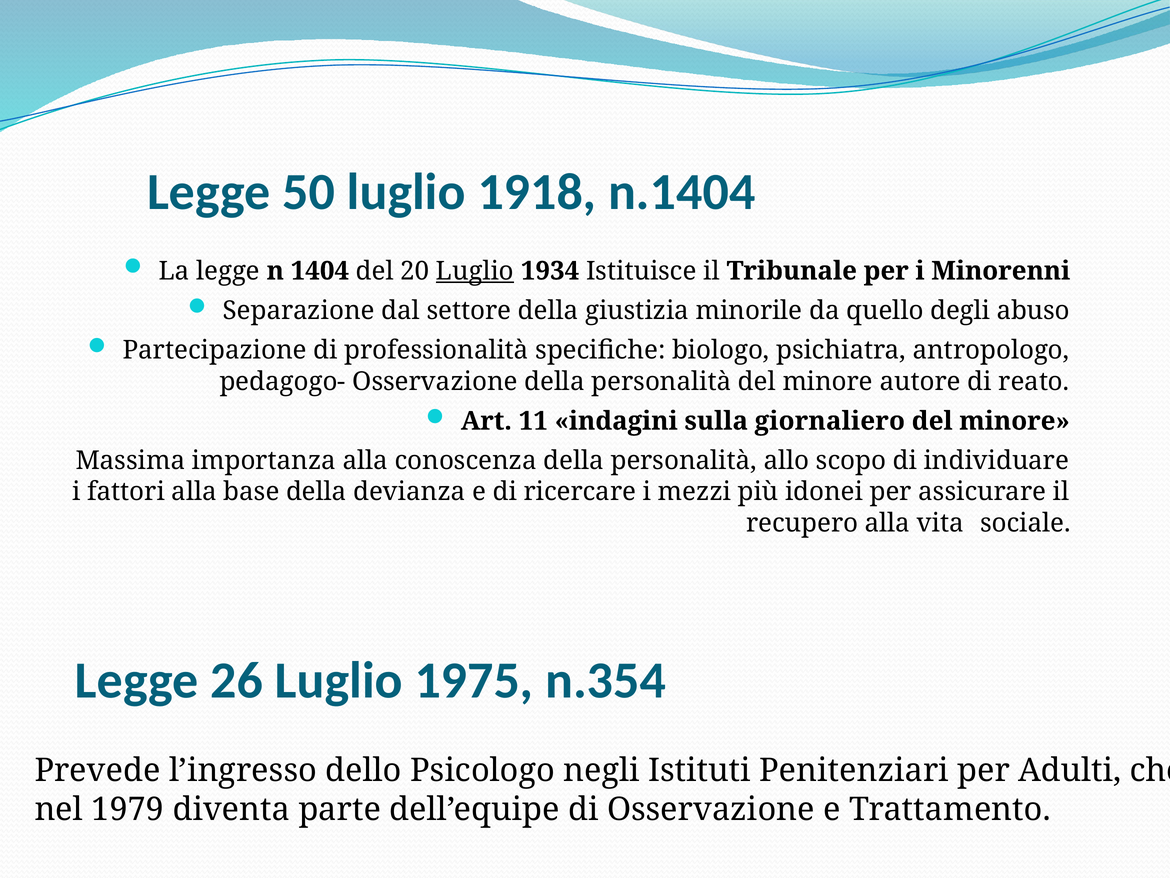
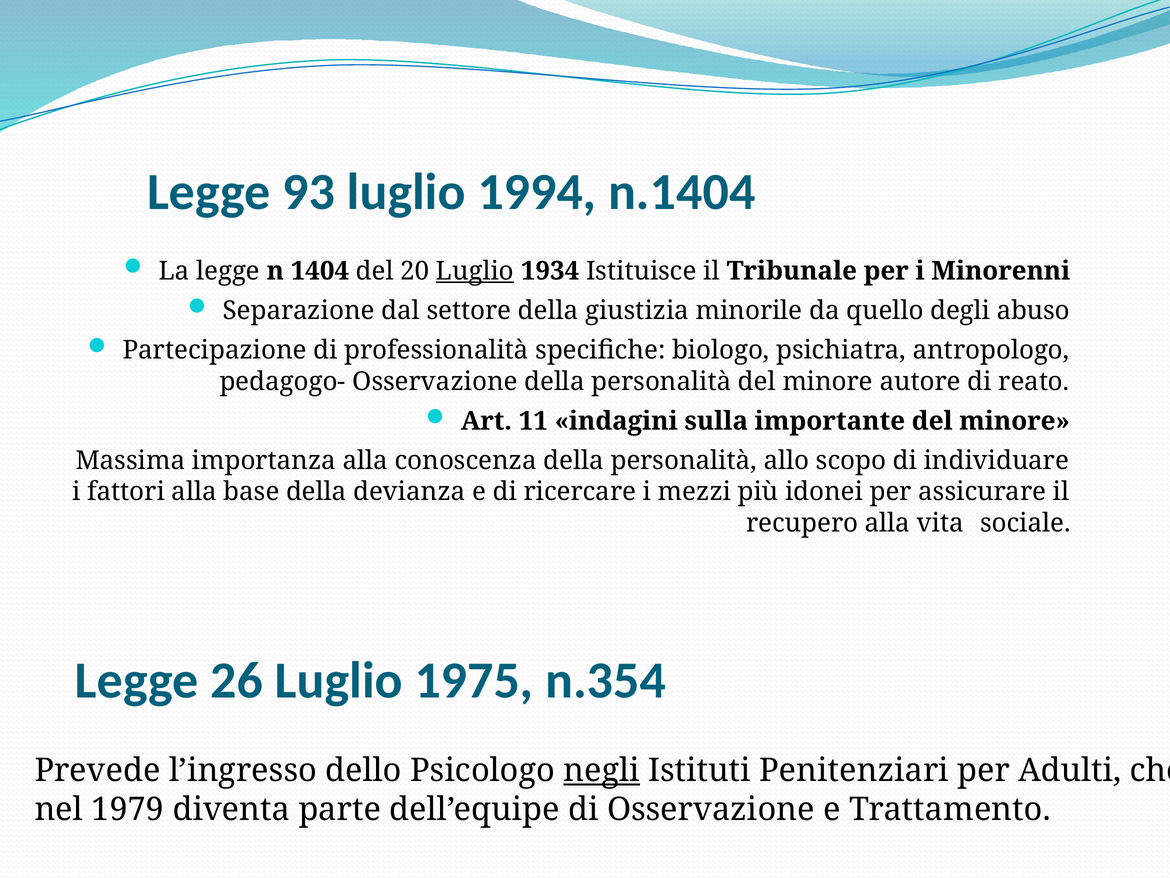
50: 50 -> 93
1918: 1918 -> 1994
giornaliero: giornaliero -> importante
negli underline: none -> present
